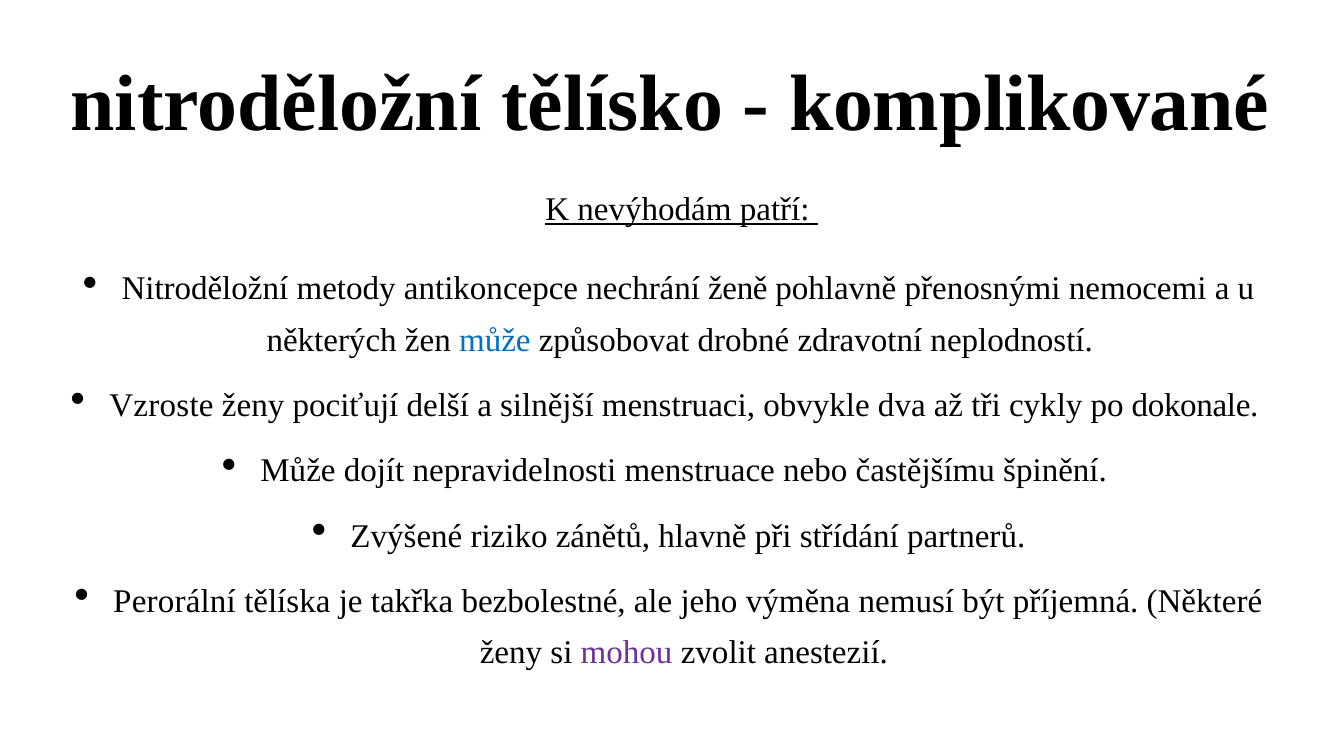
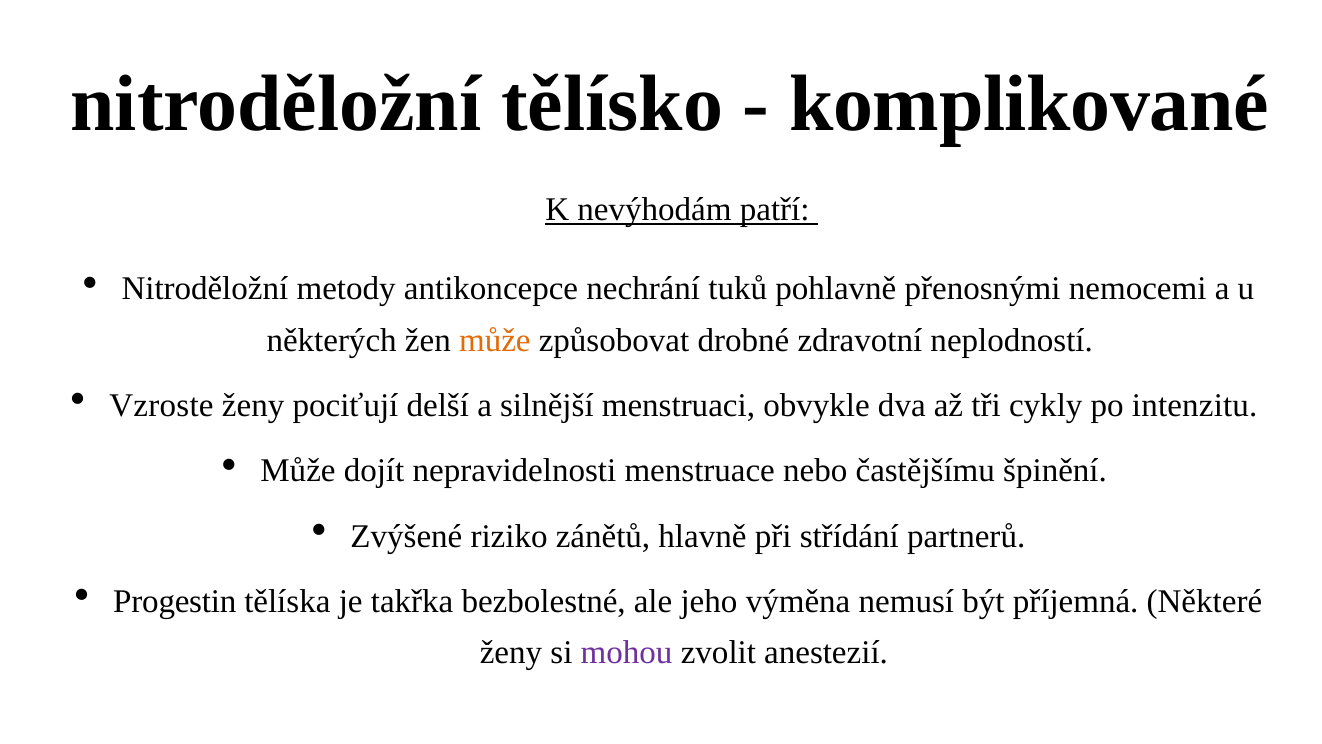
ženě: ženě -> tuků
může at (495, 340) colour: blue -> orange
dokonale: dokonale -> intenzitu
Perorální: Perorální -> Progestin
